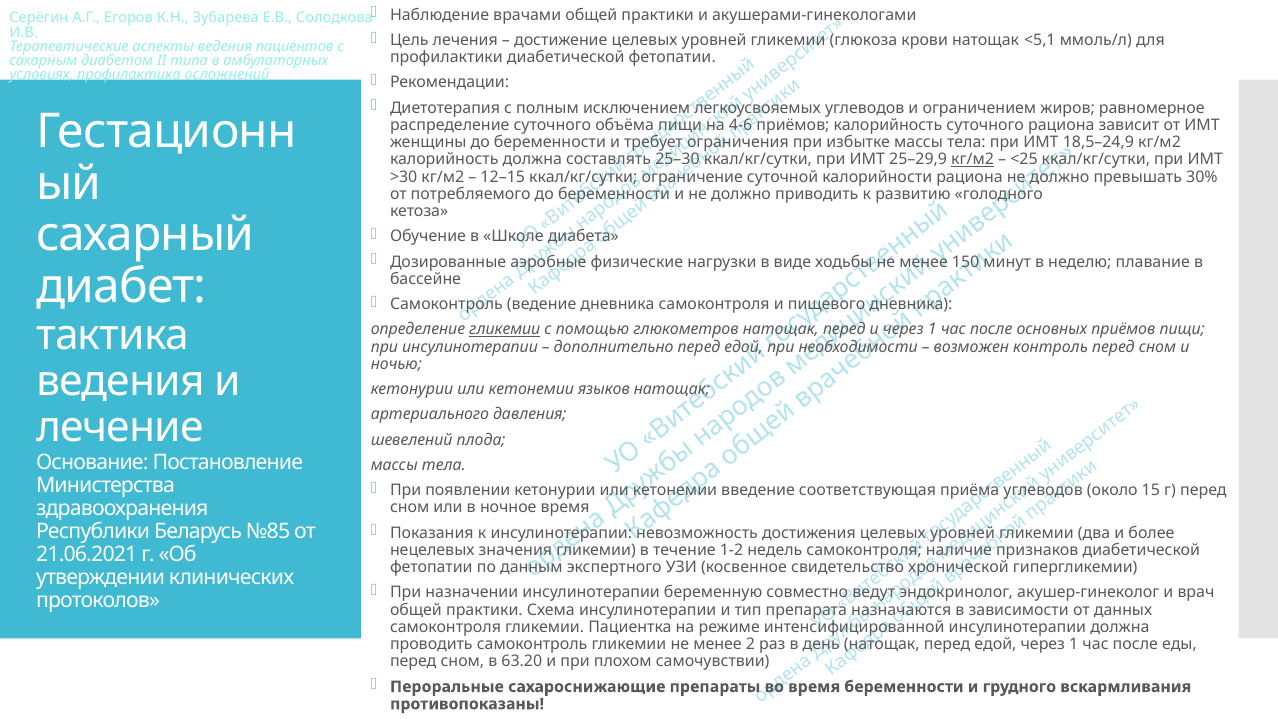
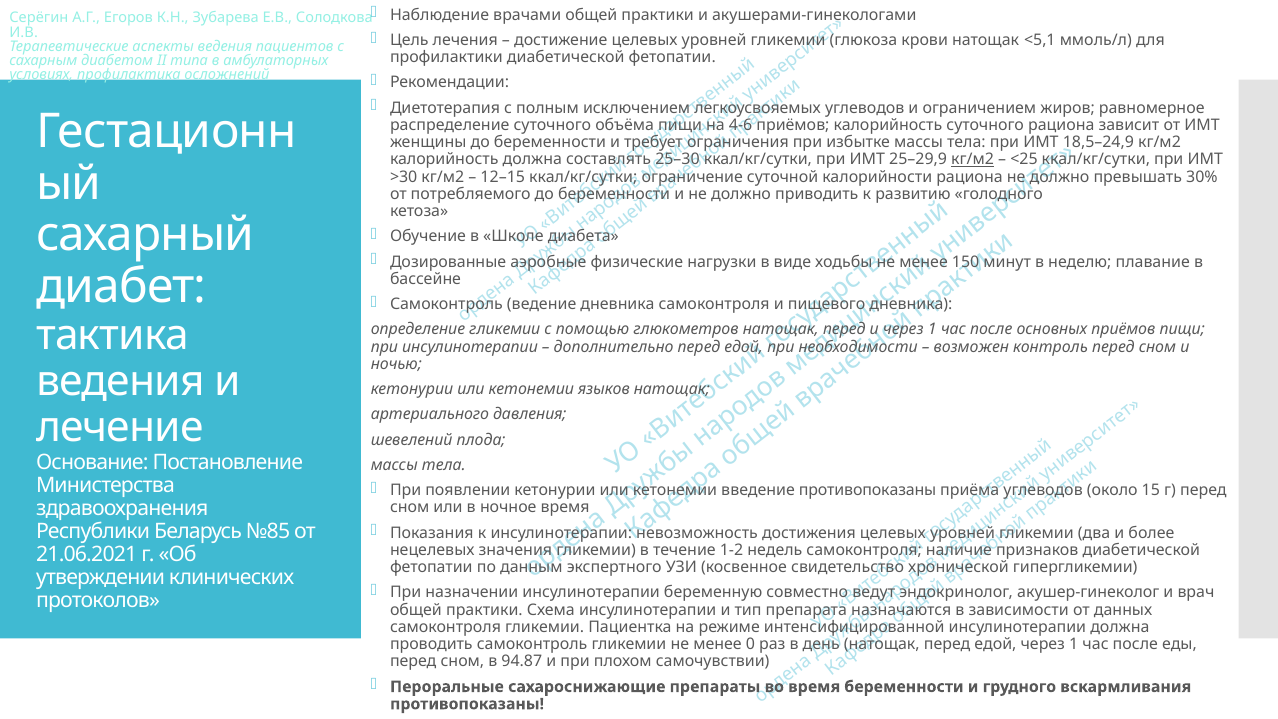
гликемии at (505, 329) underline: present -> none
введение соответствующая: соответствующая -> противопоказаны
2: 2 -> 0
63.20: 63.20 -> 94.87
